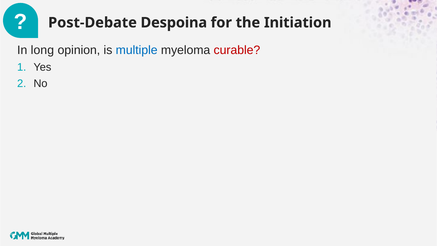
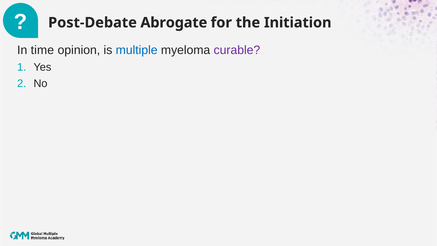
Despoina: Despoina -> Abrogate
long: long -> time
curable colour: red -> purple
